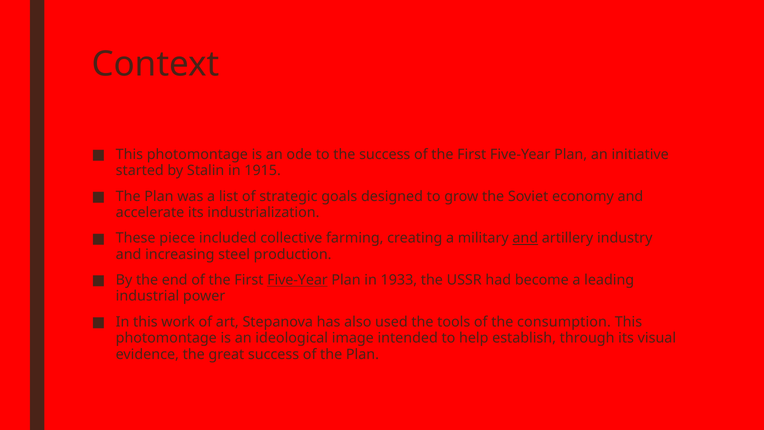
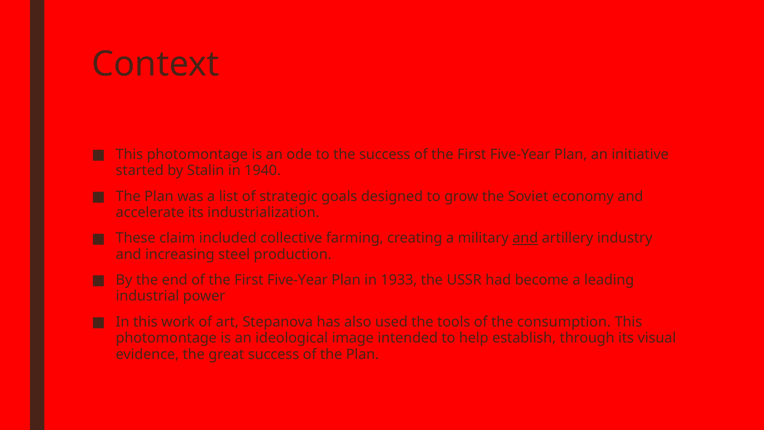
1915: 1915 -> 1940
piece: piece -> claim
Five-Year at (297, 280) underline: present -> none
